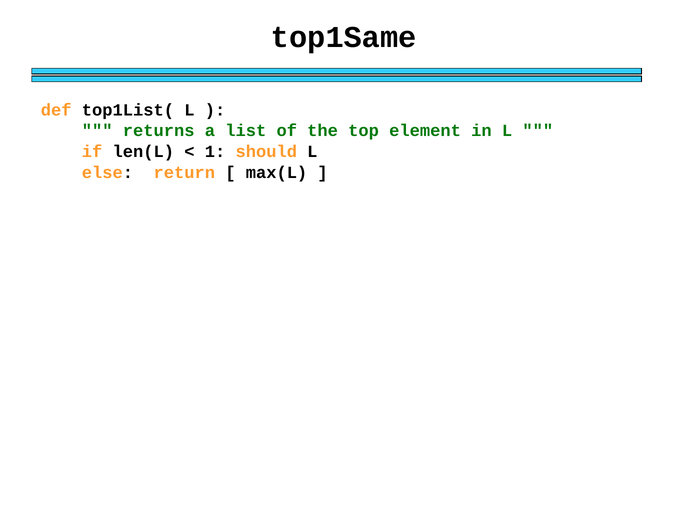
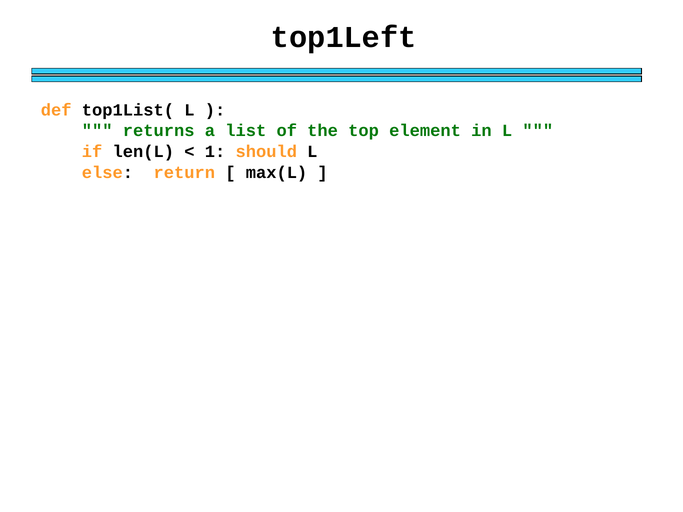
top1Same: top1Same -> top1Left
